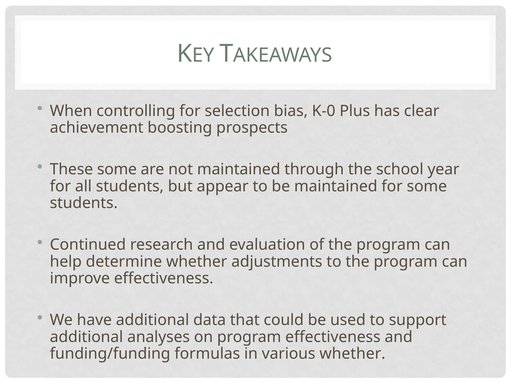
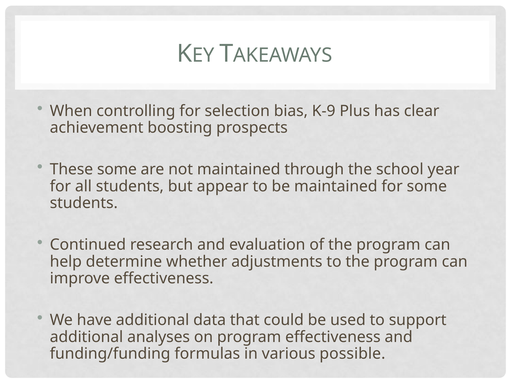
K-0: K-0 -> K-9
various whether: whether -> possible
